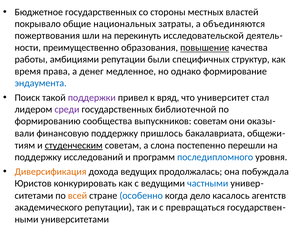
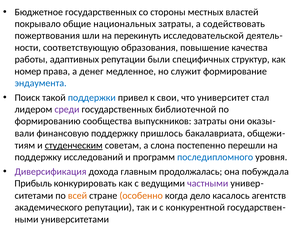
объединяются: объединяются -> содействовать
преимущественно: преимущественно -> соответствующую
повышение underline: present -> none
амбициями: амбициями -> адаптивных
время: время -> номер
однако: однако -> служит
поддержки colour: purple -> blue
вряд: вряд -> свои
выпускников советам: советам -> затраты
Диверсификация colour: orange -> purple
ведущих: ведущих -> главным
Юристов: Юристов -> Прибыль
частными colour: blue -> purple
особенно colour: blue -> orange
превращаться: превращаться -> конкурентной
